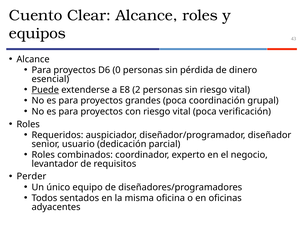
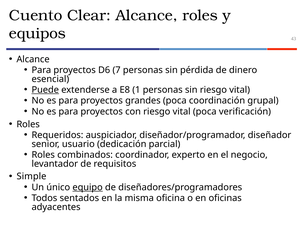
0: 0 -> 7
2: 2 -> 1
Perder: Perder -> Simple
equipo underline: none -> present
